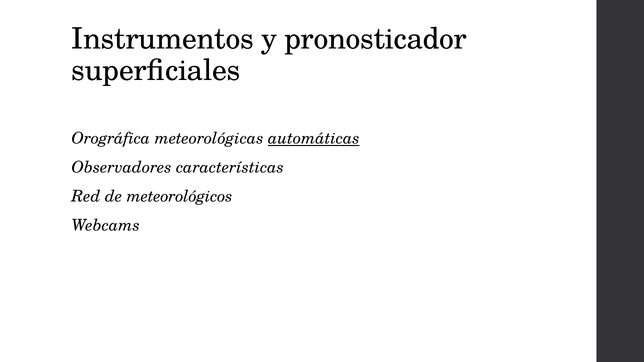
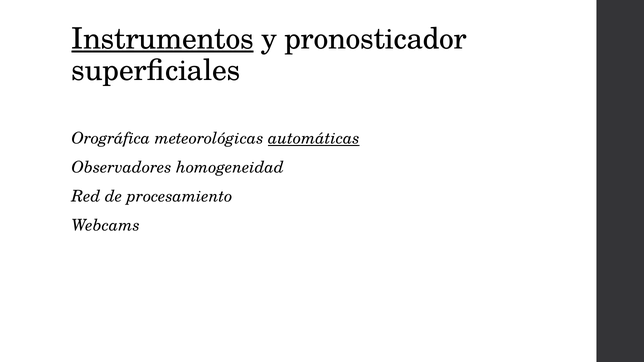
Instrumentos underline: none -> present
características: características -> homogeneidad
meteorológicos: meteorológicos -> procesamiento
